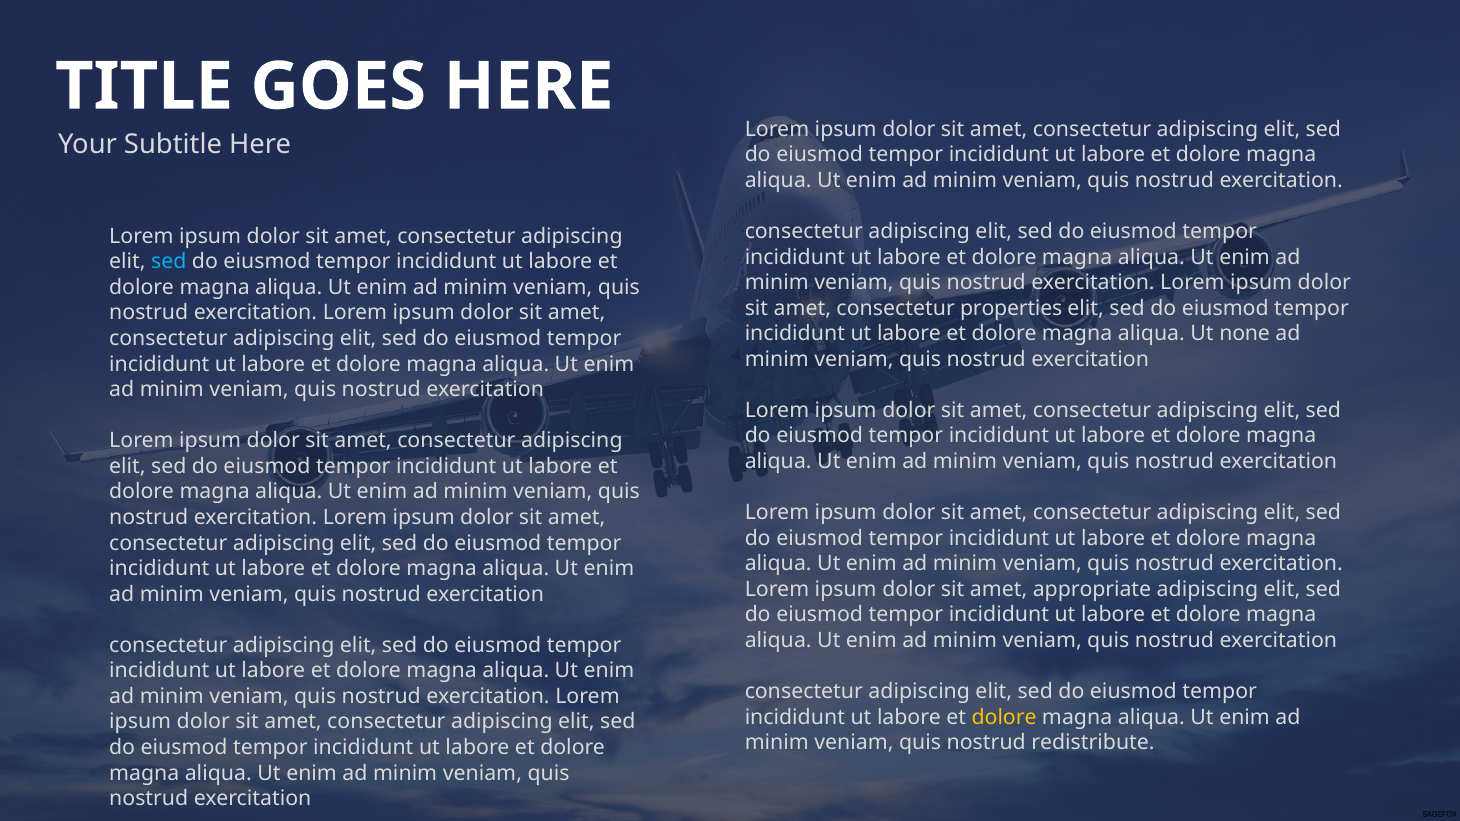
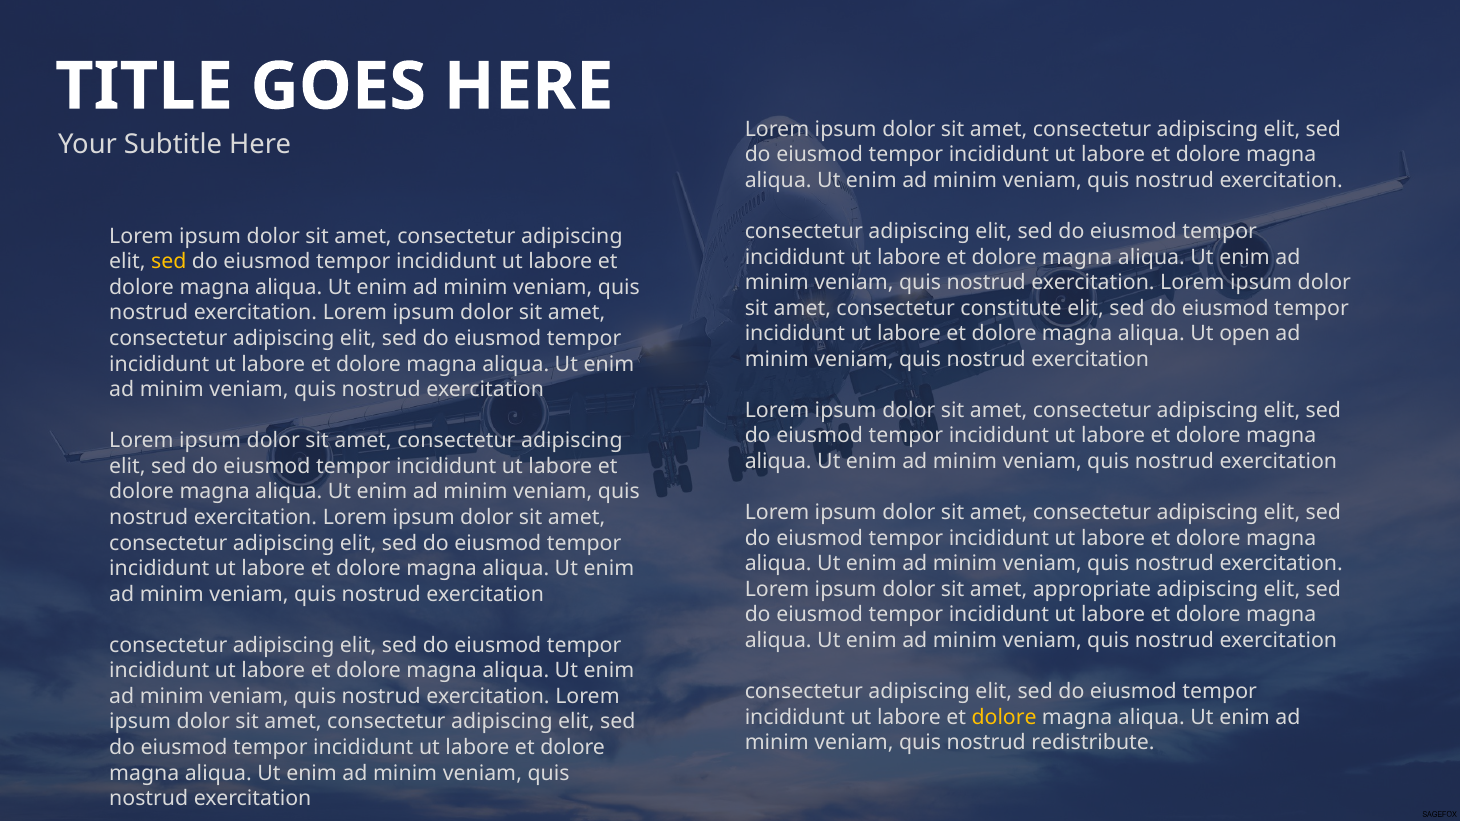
sed at (169, 262) colour: light blue -> yellow
properties: properties -> constitute
none: none -> open
